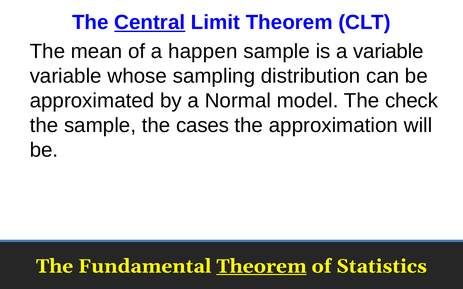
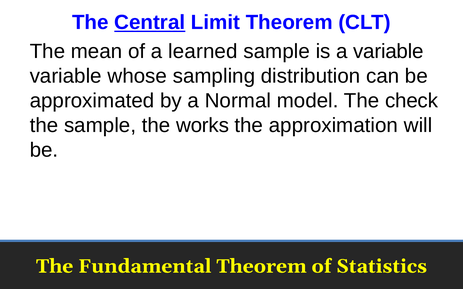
happen: happen -> learned
cases: cases -> works
Theorem at (262, 267) underline: present -> none
